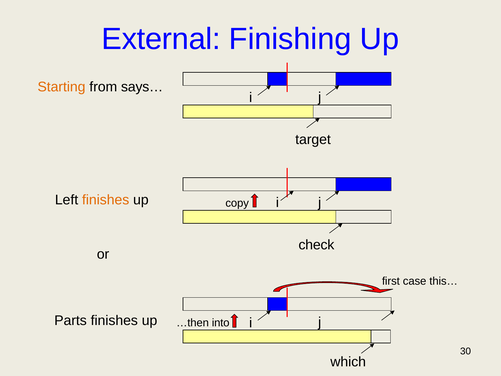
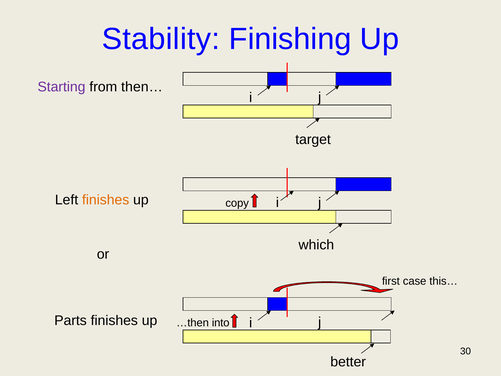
External: External -> Stability
Starting colour: orange -> purple
says…: says… -> then…
check: check -> which
which: which -> better
